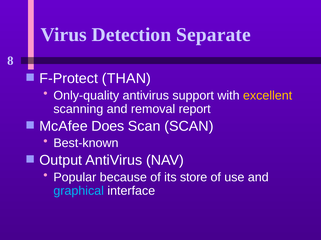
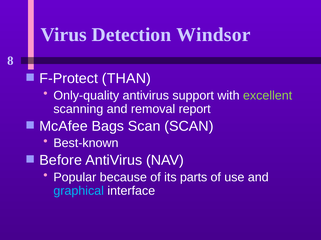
Separate: Separate -> Windsor
excellent colour: yellow -> light green
Does: Does -> Bags
Output: Output -> Before
store: store -> parts
